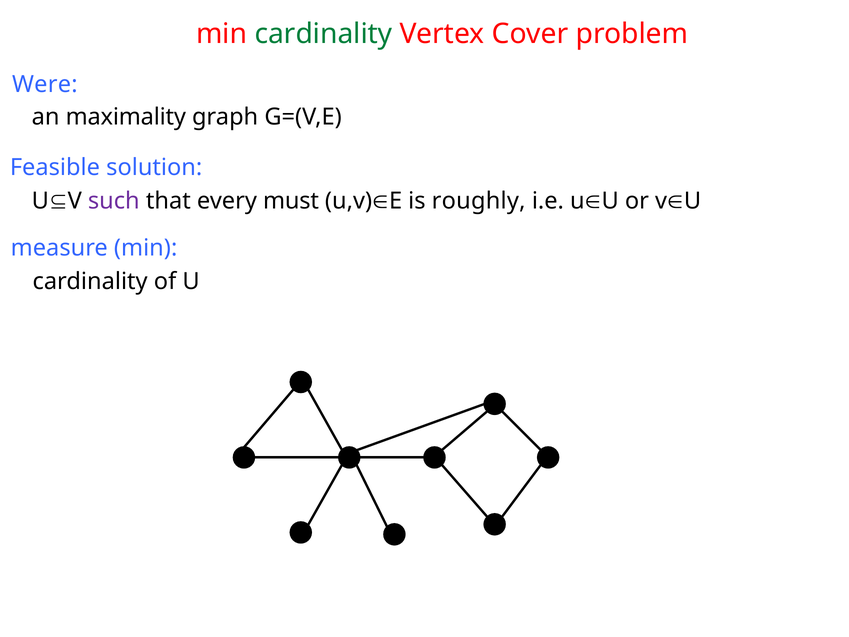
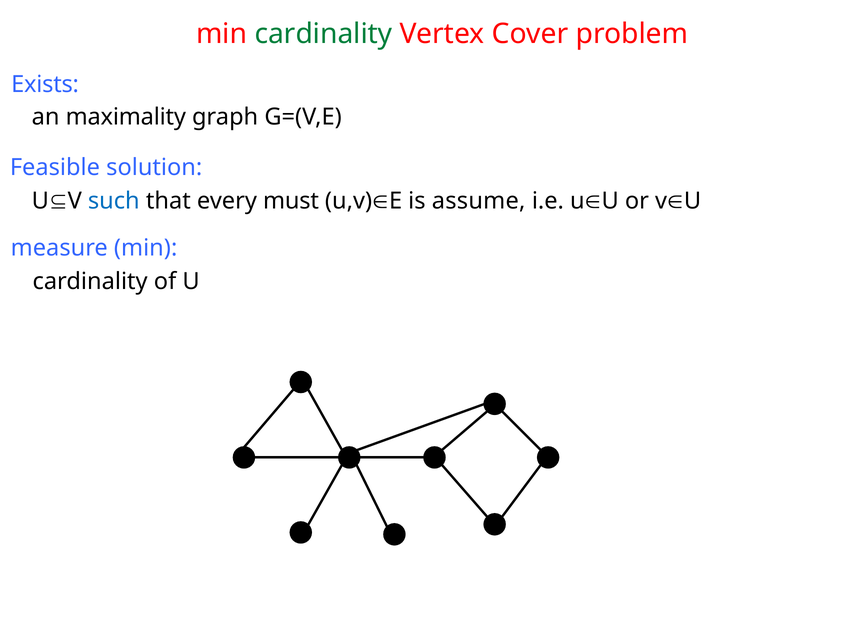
Were: Were -> Exists
such colour: purple -> blue
roughly: roughly -> assume
